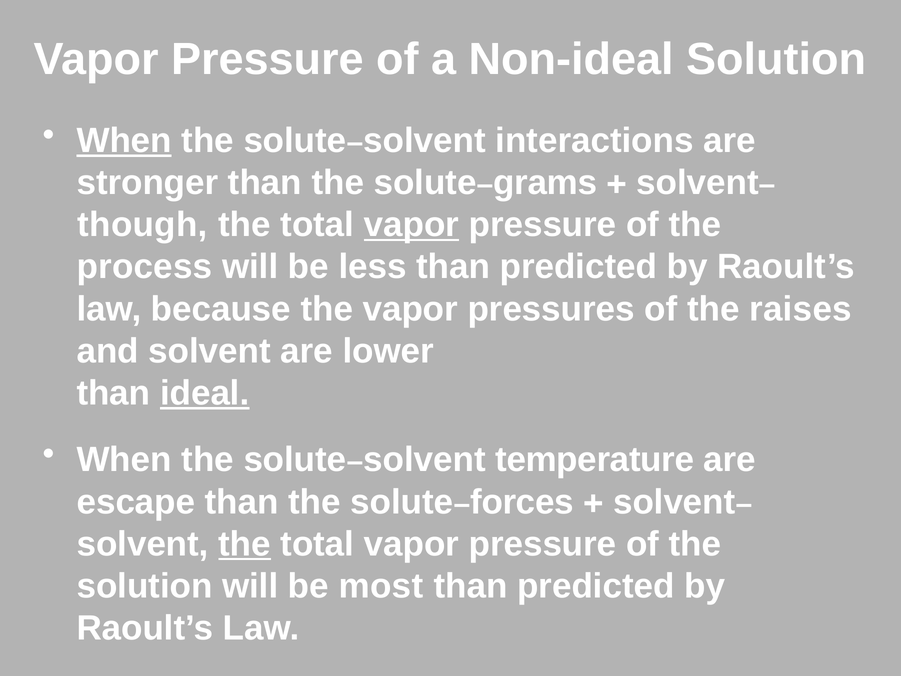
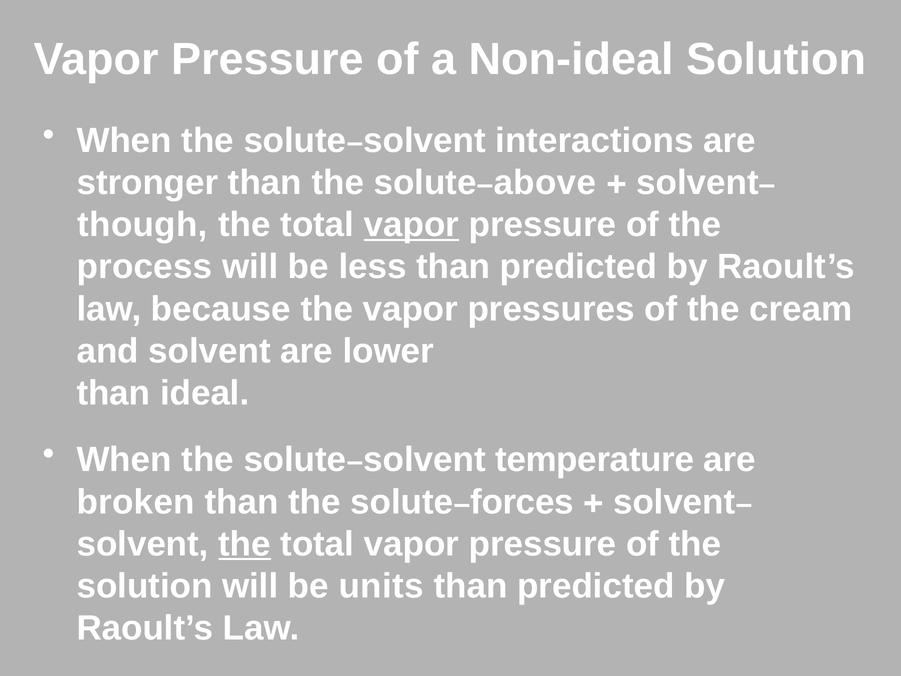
When at (124, 141) underline: present -> none
grams: grams -> above
raises: raises -> cream
ideal underline: present -> none
escape: escape -> broken
most: most -> units
